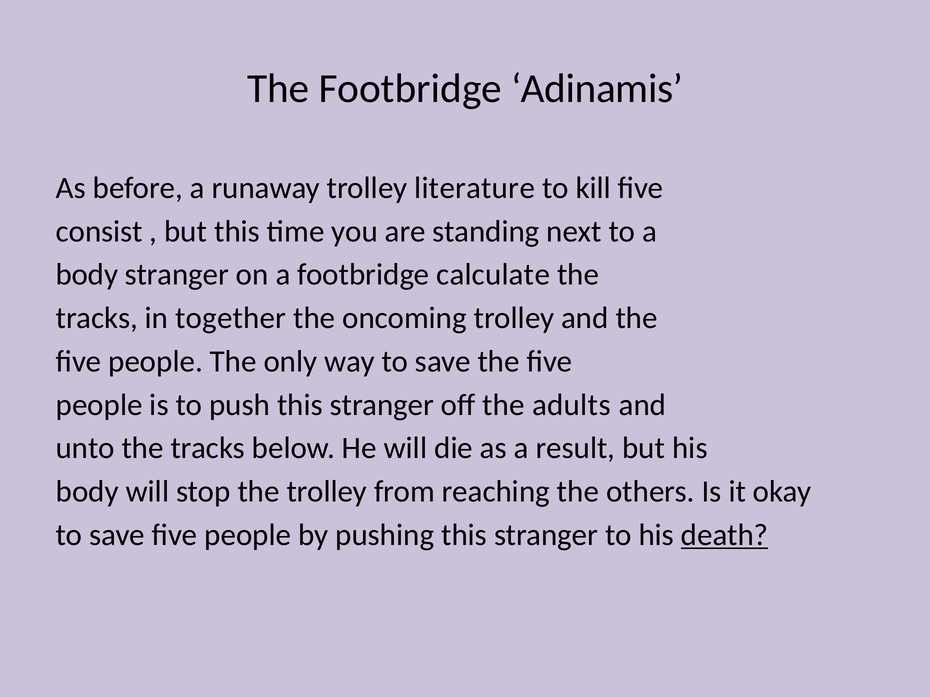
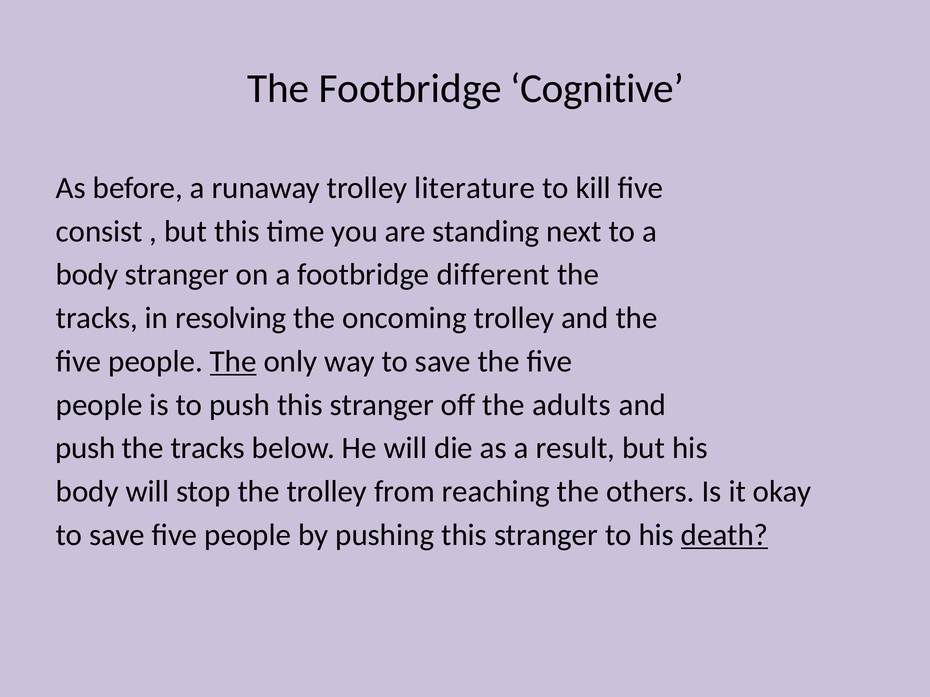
Adinamis: Adinamis -> Cognitive
calculate: calculate -> different
together: together -> resolving
The at (233, 362) underline: none -> present
unto at (85, 449): unto -> push
